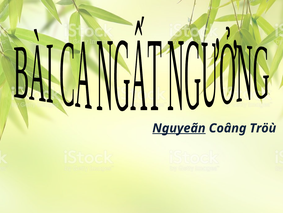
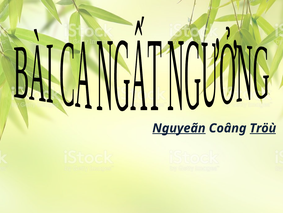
Tröù underline: none -> present
